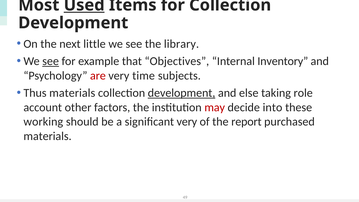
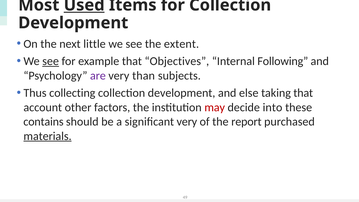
library: library -> extent
Inventory: Inventory -> Following
are colour: red -> purple
time: time -> than
Thus materials: materials -> collecting
development at (182, 93) underline: present -> none
taking role: role -> that
working: working -> contains
materials at (48, 136) underline: none -> present
